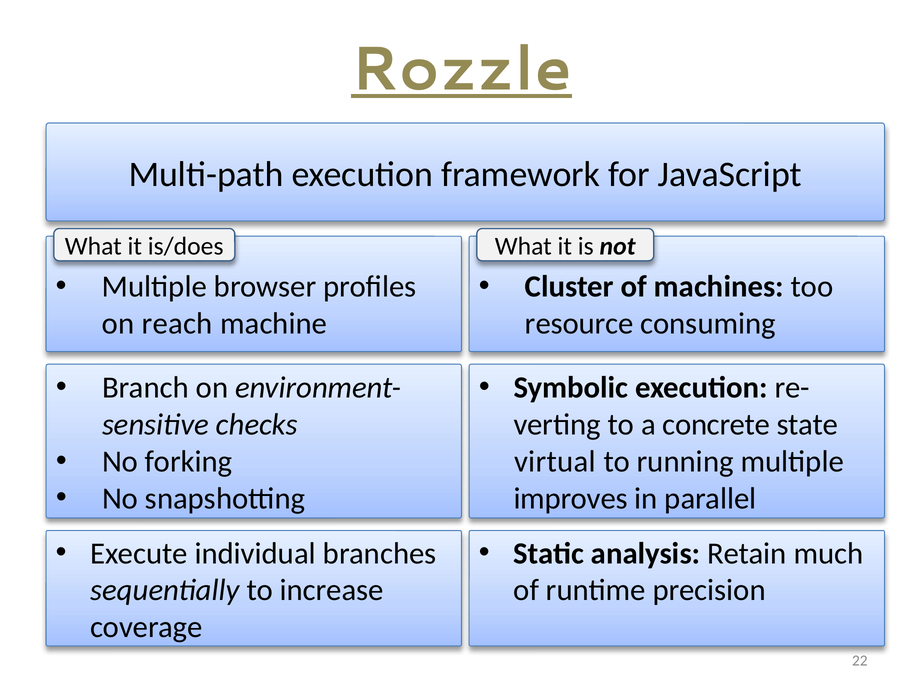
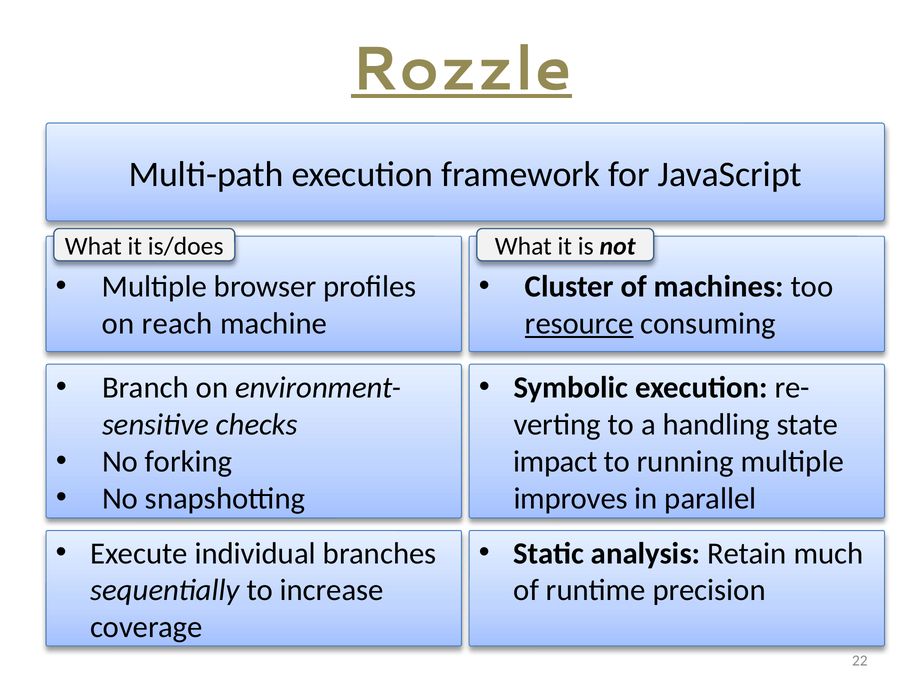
resource underline: none -> present
concrete: concrete -> handling
virtual: virtual -> impact
